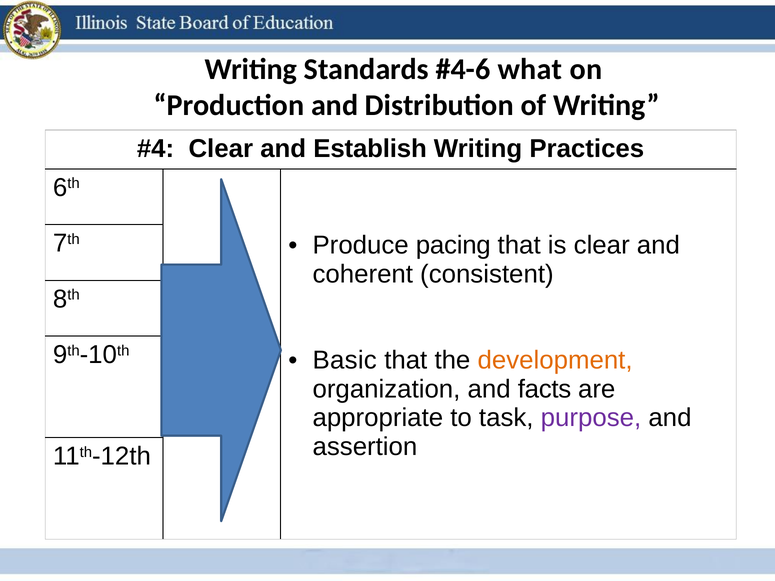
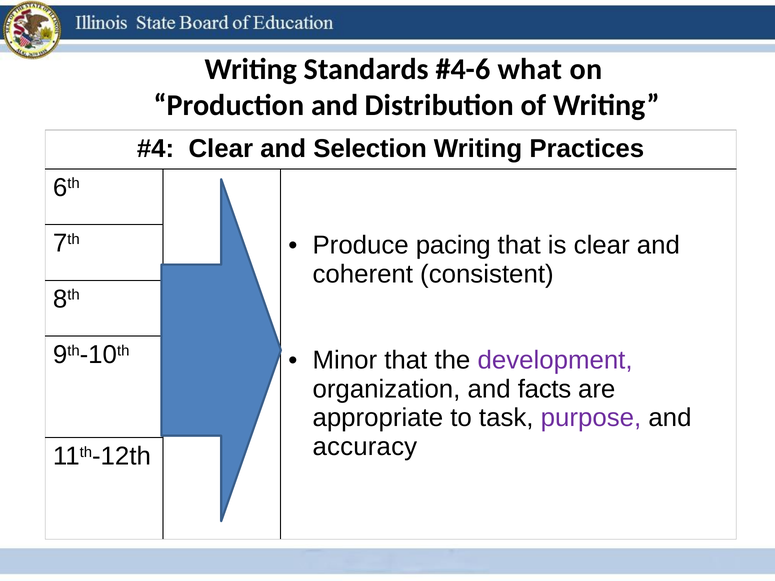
Establish: Establish -> Selection
Basic: Basic -> Minor
development colour: orange -> purple
assertion: assertion -> accuracy
